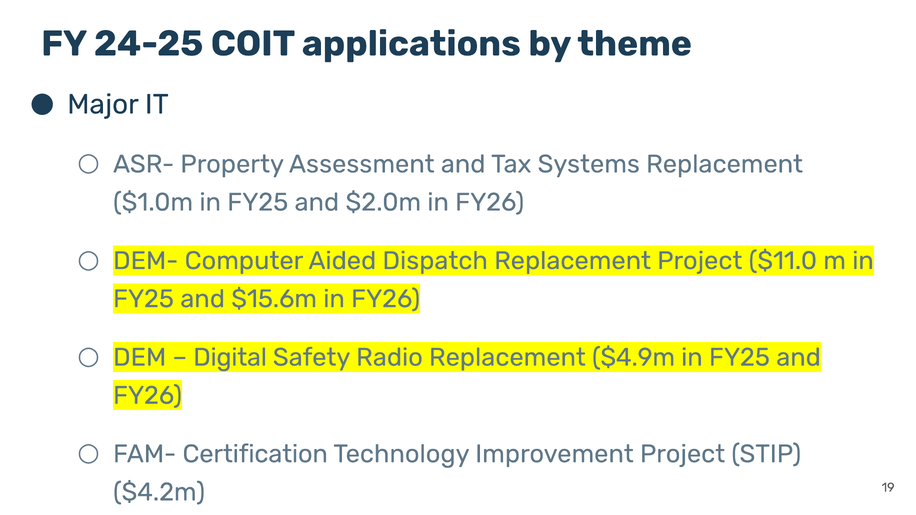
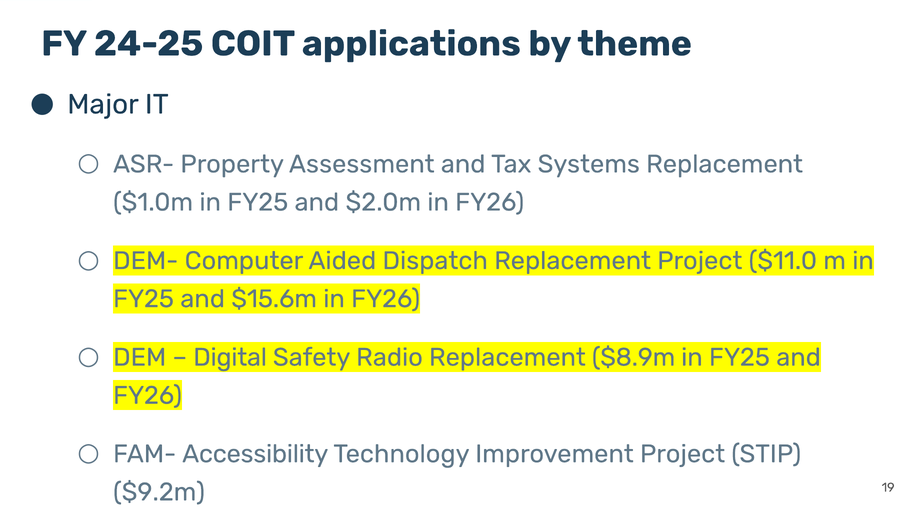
$4.9m: $4.9m -> $8.9m
Certification: Certification -> Accessibility
$4.2m: $4.2m -> $9.2m
